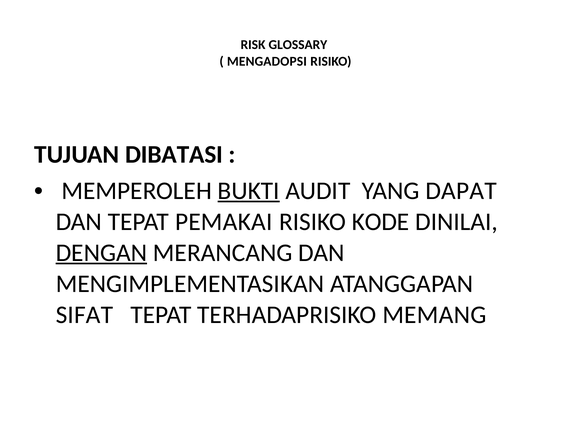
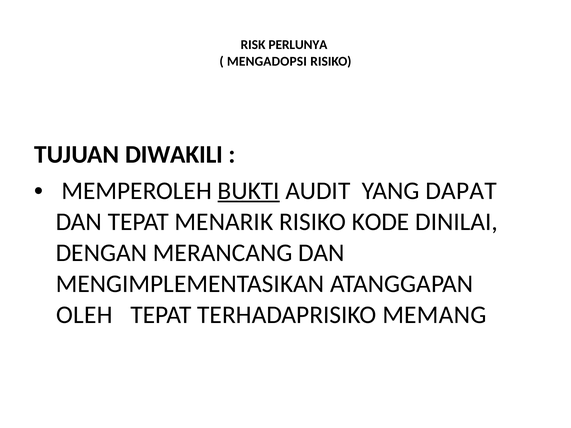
GLOSSARY: GLOSSARY -> PERLUNYA
DIBATASI: DIBATASI -> DIWAKILI
PEMAKAI: PEMAKAI -> MENARIK
DENGAN underline: present -> none
SIFAT: SIFAT -> OLEH
